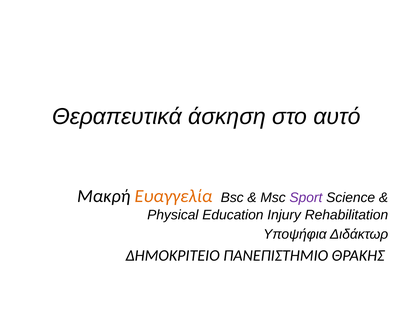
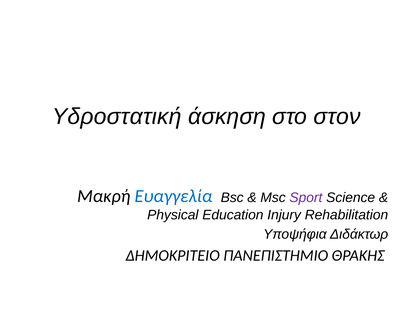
Θεραπευτικά: Θεραπευτικά -> Υδροστατική
αυτό: αυτό -> στον
Ευαγγελία colour: orange -> blue
